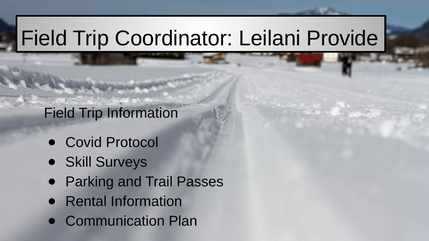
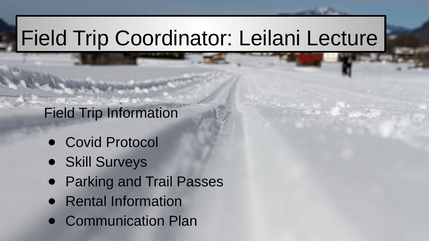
Provide: Provide -> Lecture
